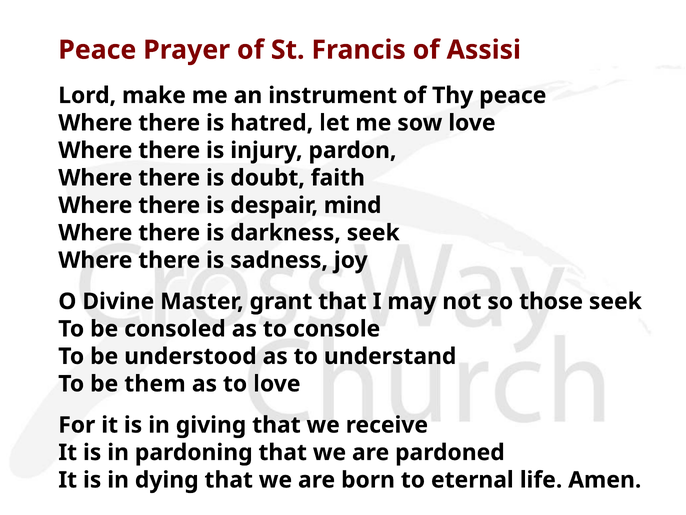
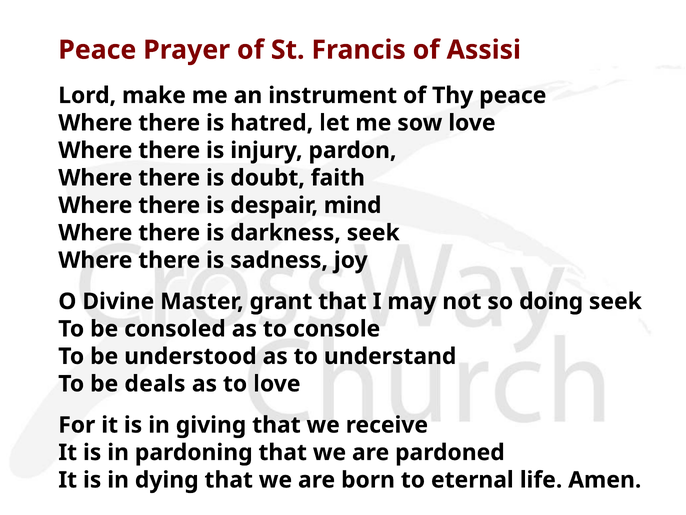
those: those -> doing
them: them -> deals
